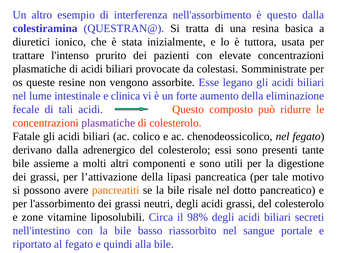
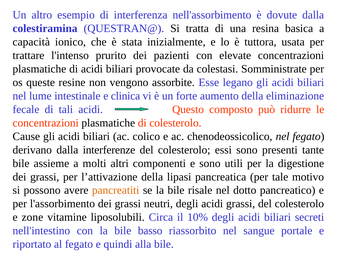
è questo: questo -> dovute
diuretici: diuretici -> capacità
plasmatiche at (108, 123) colour: purple -> black
Fatale: Fatale -> Cause
adrenergico: adrenergico -> interferenze
98%: 98% -> 10%
